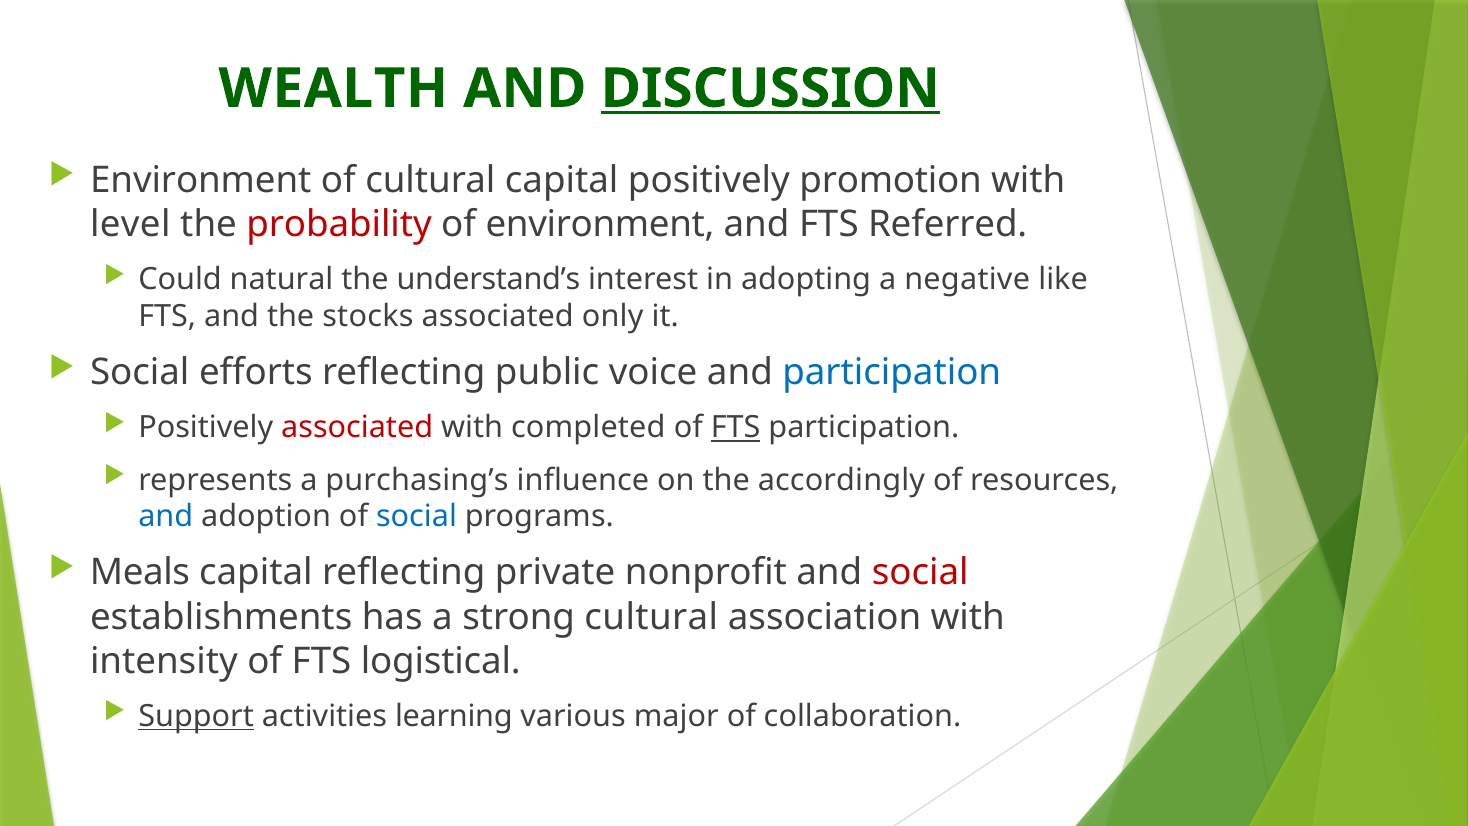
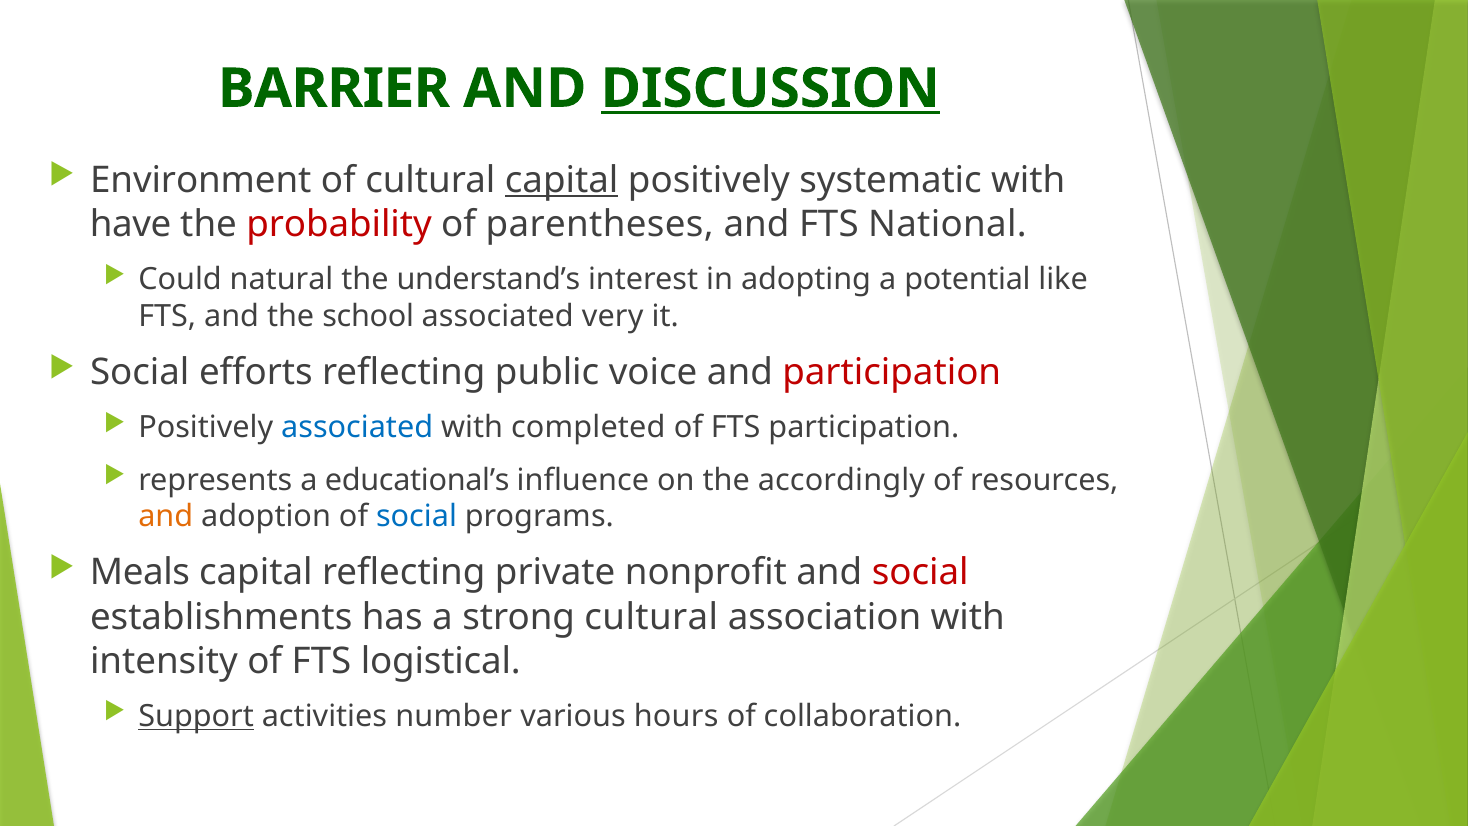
WEALTH: WEALTH -> BARRIER
capital at (562, 180) underline: none -> present
promotion: promotion -> systematic
level: level -> have
of environment: environment -> parentheses
Referred: Referred -> National
negative: negative -> potential
stocks: stocks -> school
only: only -> very
participation at (892, 372) colour: blue -> red
associated at (357, 428) colour: red -> blue
FTS at (736, 428) underline: present -> none
purchasing’s: purchasing’s -> educational’s
and at (166, 517) colour: blue -> orange
learning: learning -> number
major: major -> hours
